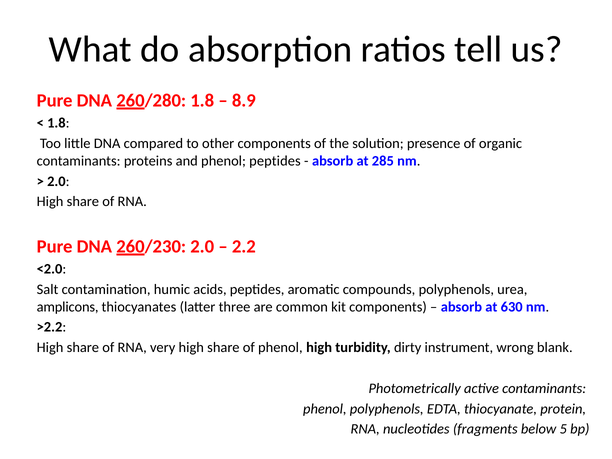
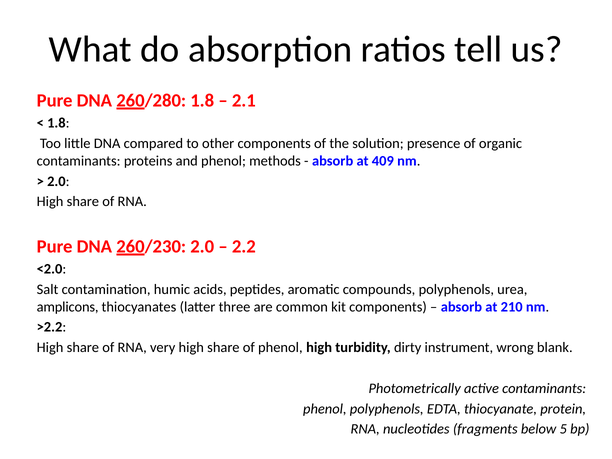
8.9: 8.9 -> 2.1
phenol peptides: peptides -> methods
285: 285 -> 409
630: 630 -> 210
